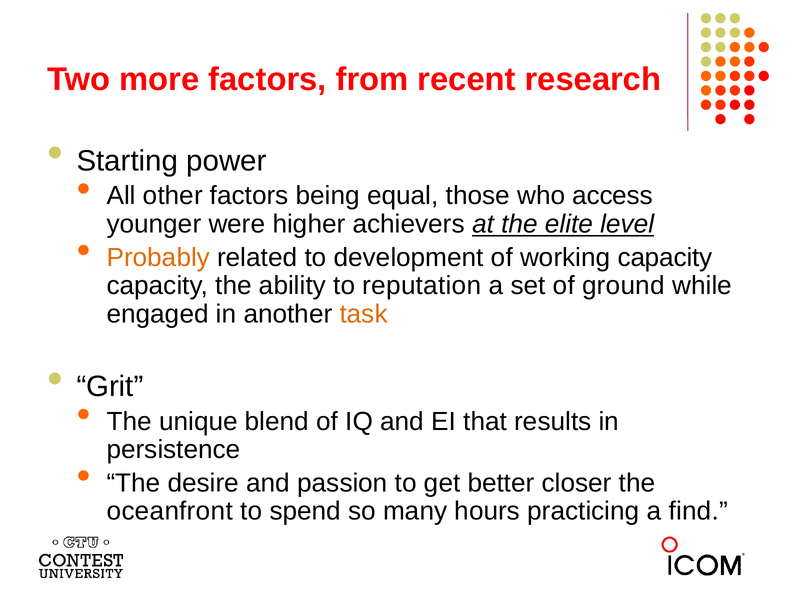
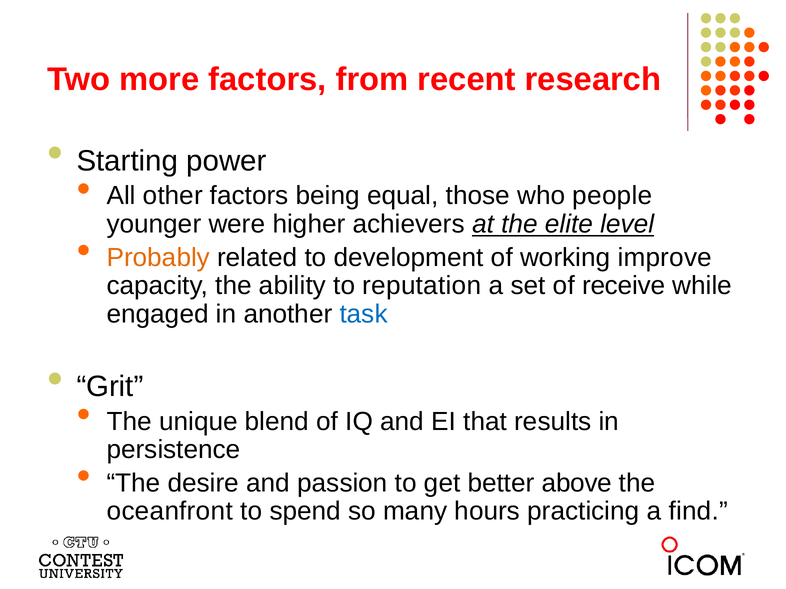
access: access -> people
working capacity: capacity -> improve
ground: ground -> receive
task colour: orange -> blue
closer: closer -> above
